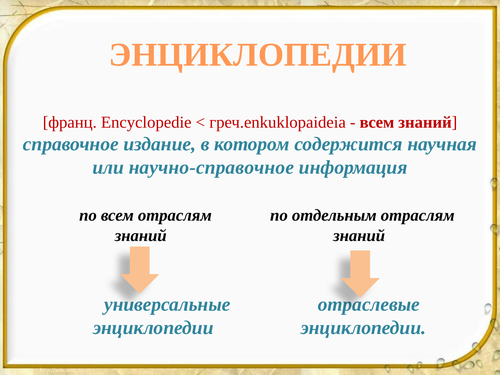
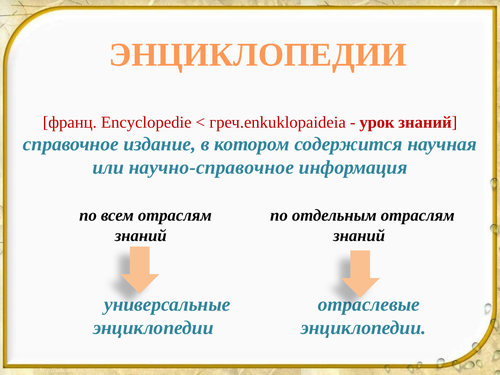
всем at (377, 122): всем -> урок
